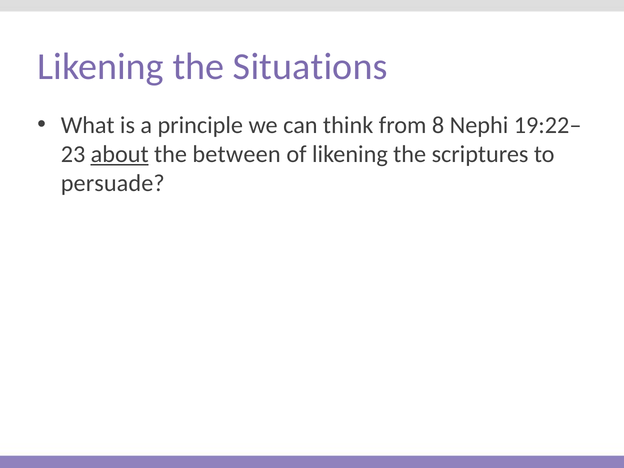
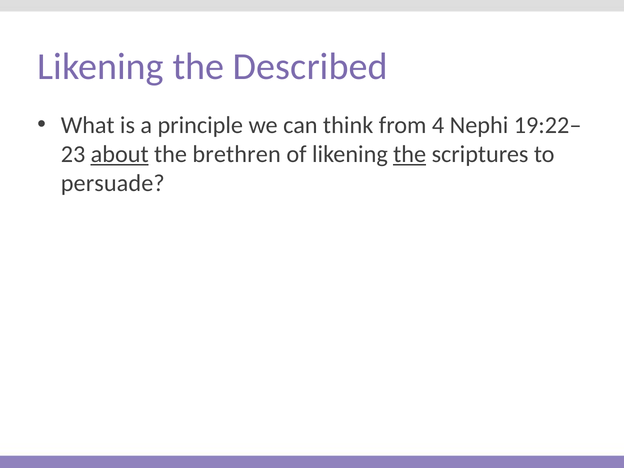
Situations: Situations -> Described
8: 8 -> 4
between: between -> brethren
the at (410, 154) underline: none -> present
